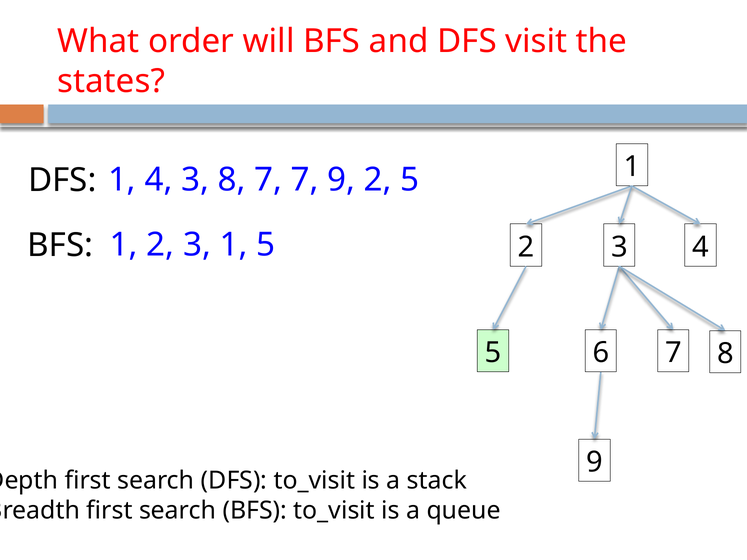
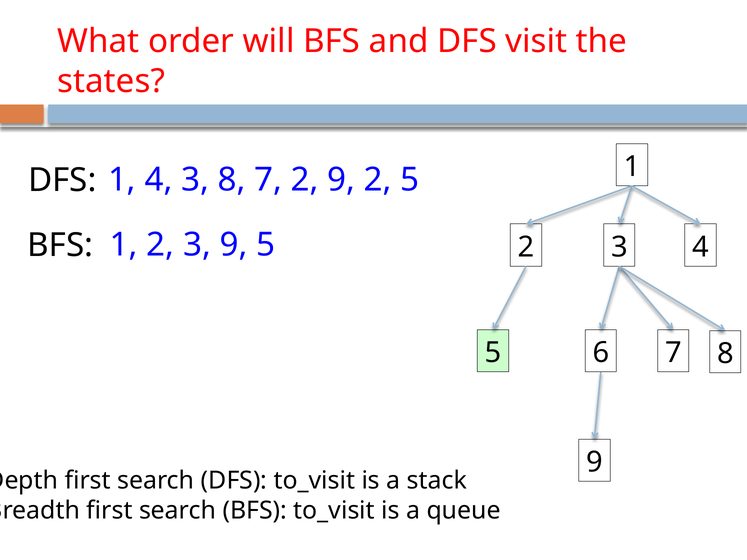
7 7: 7 -> 2
3 1: 1 -> 9
